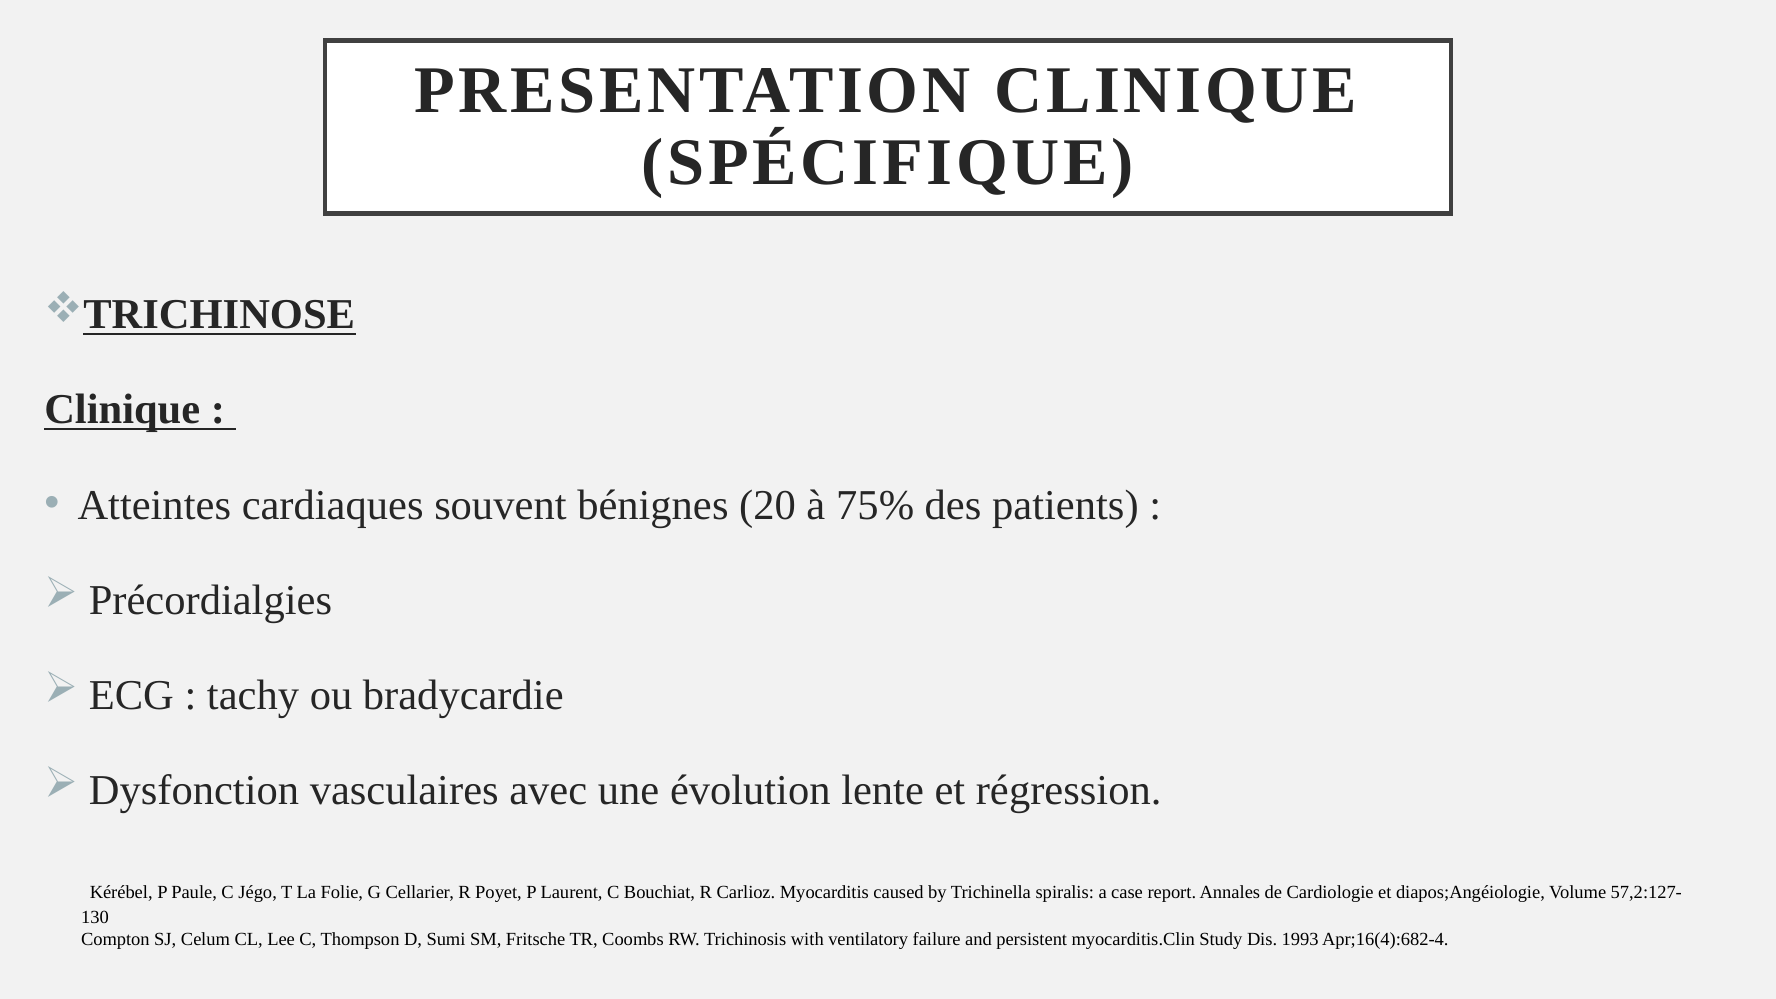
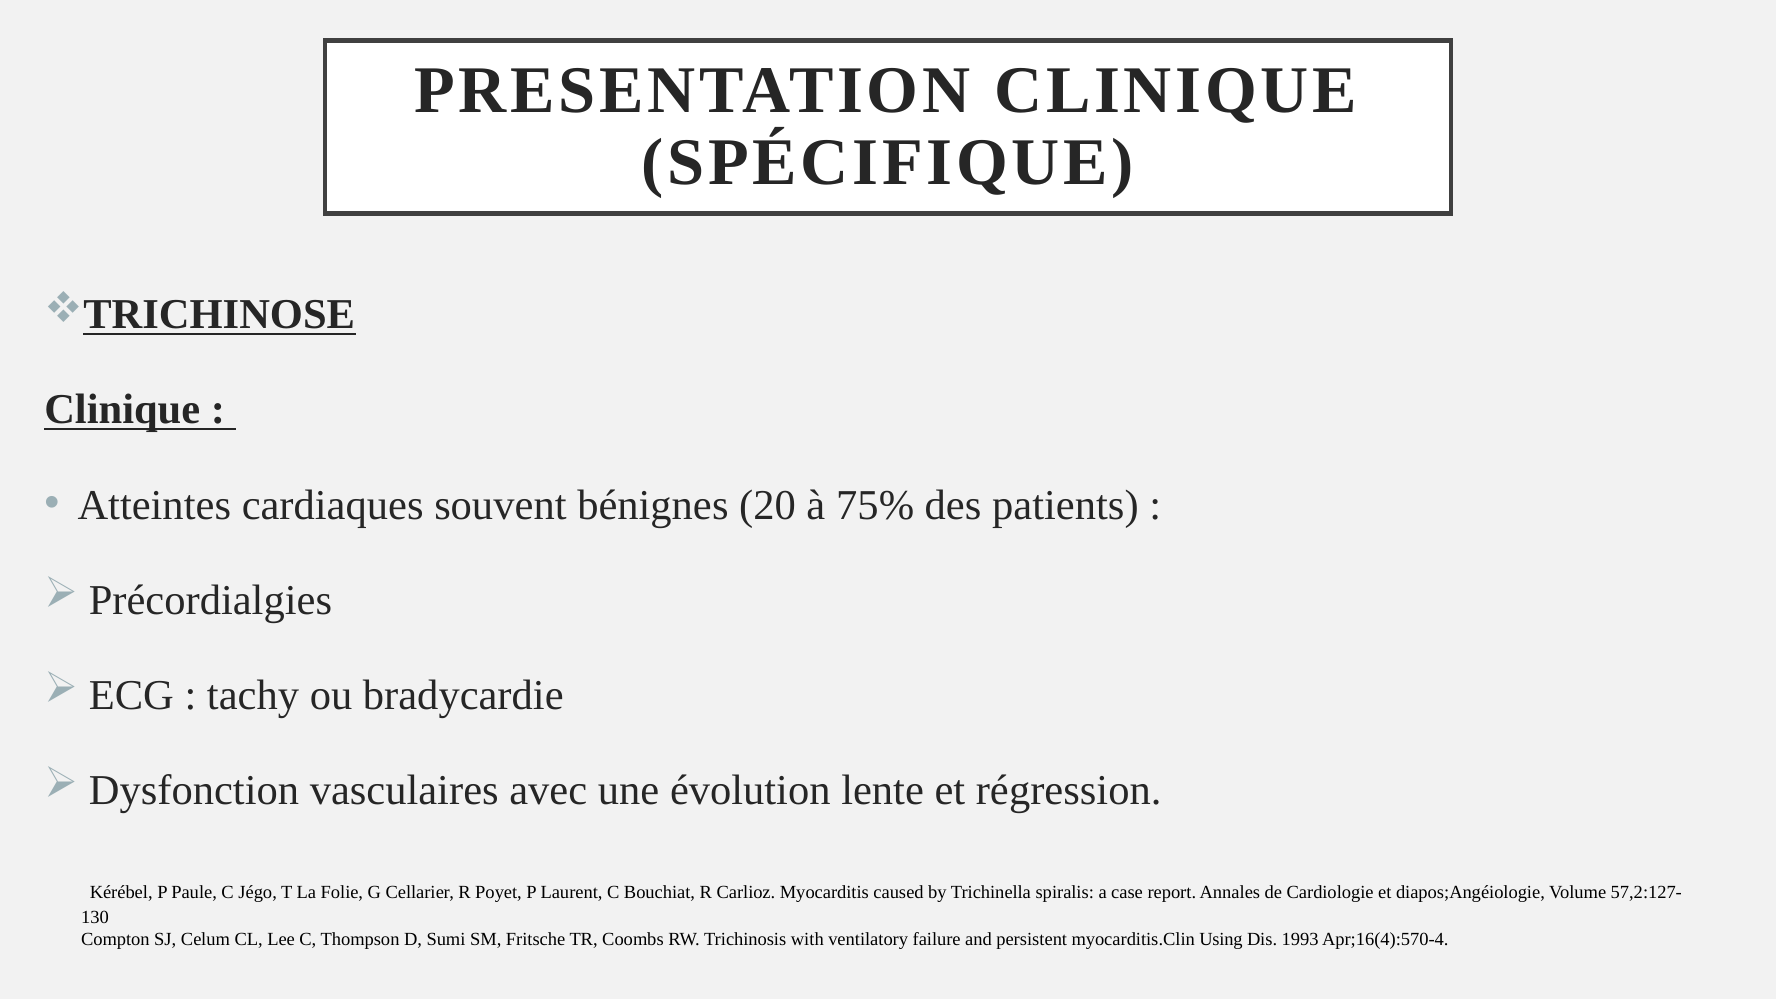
Study: Study -> Using
Apr;16(4):682-4: Apr;16(4):682-4 -> Apr;16(4):570-4
